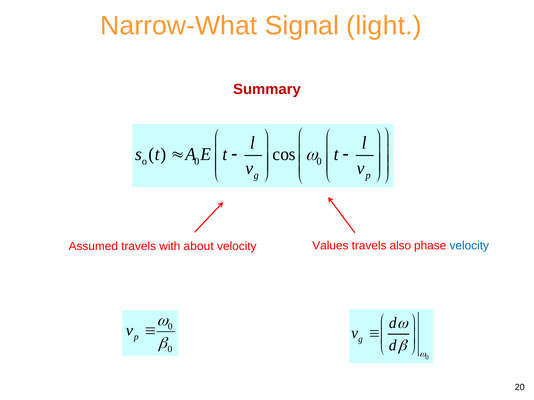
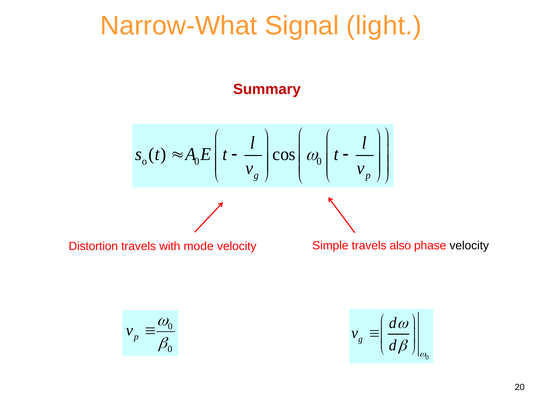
Assumed: Assumed -> Distortion
about: about -> mode
Values: Values -> Simple
velocity at (469, 246) colour: blue -> black
